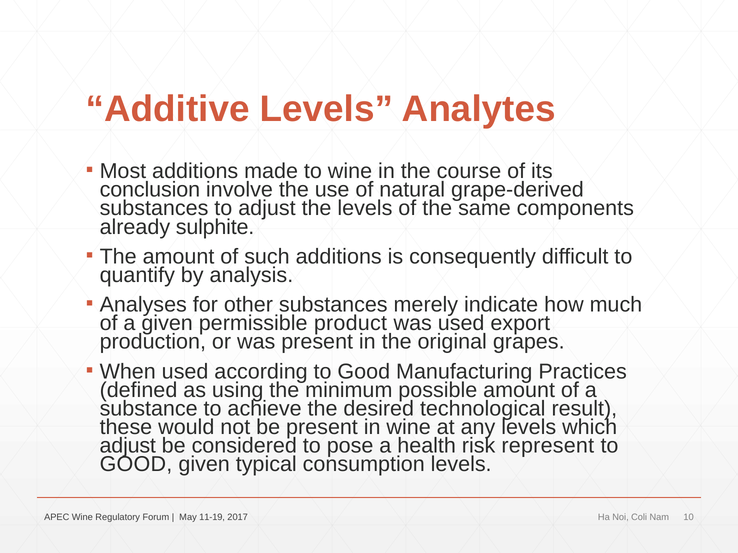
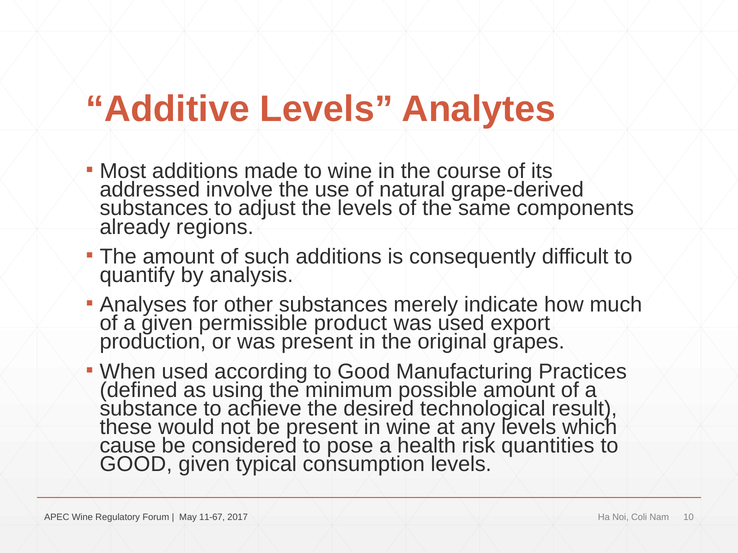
conclusion: conclusion -> addressed
sulphite: sulphite -> regions
adjust at (128, 446): adjust -> cause
represent: represent -> quantities
11-19: 11-19 -> 11-67
